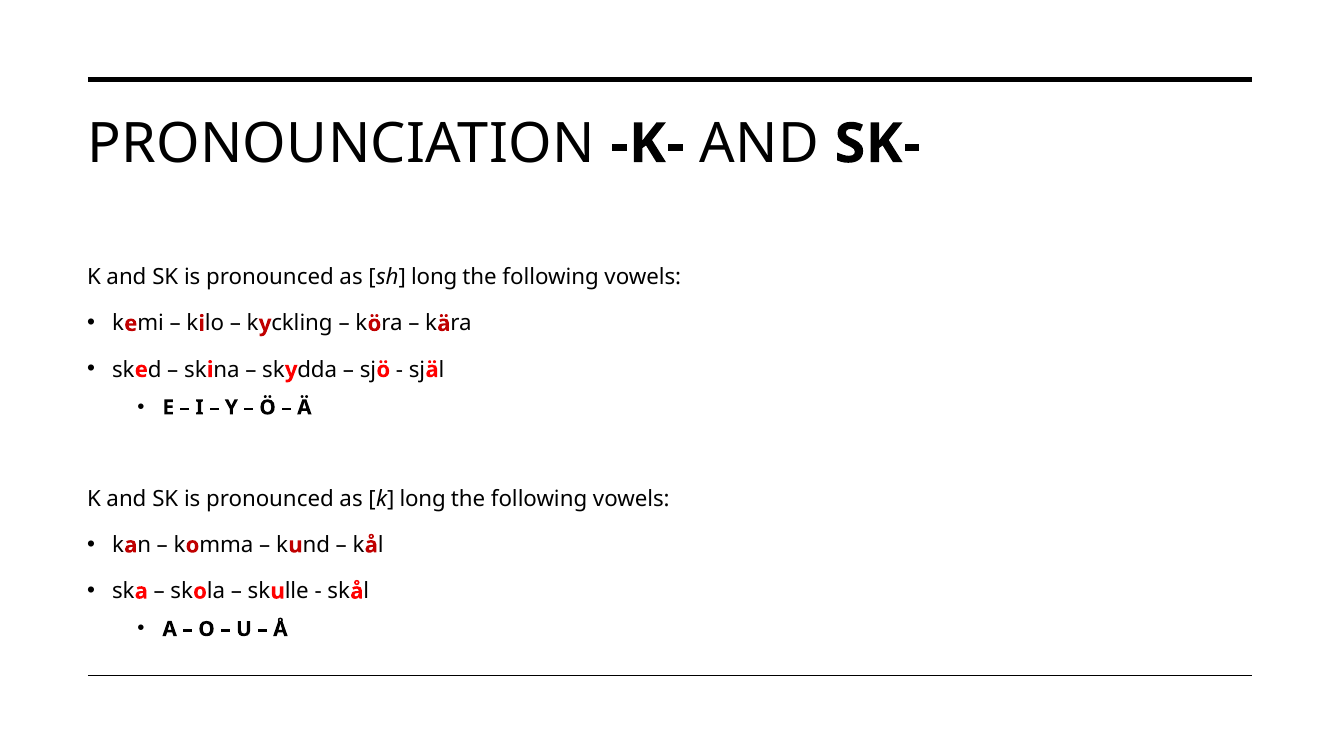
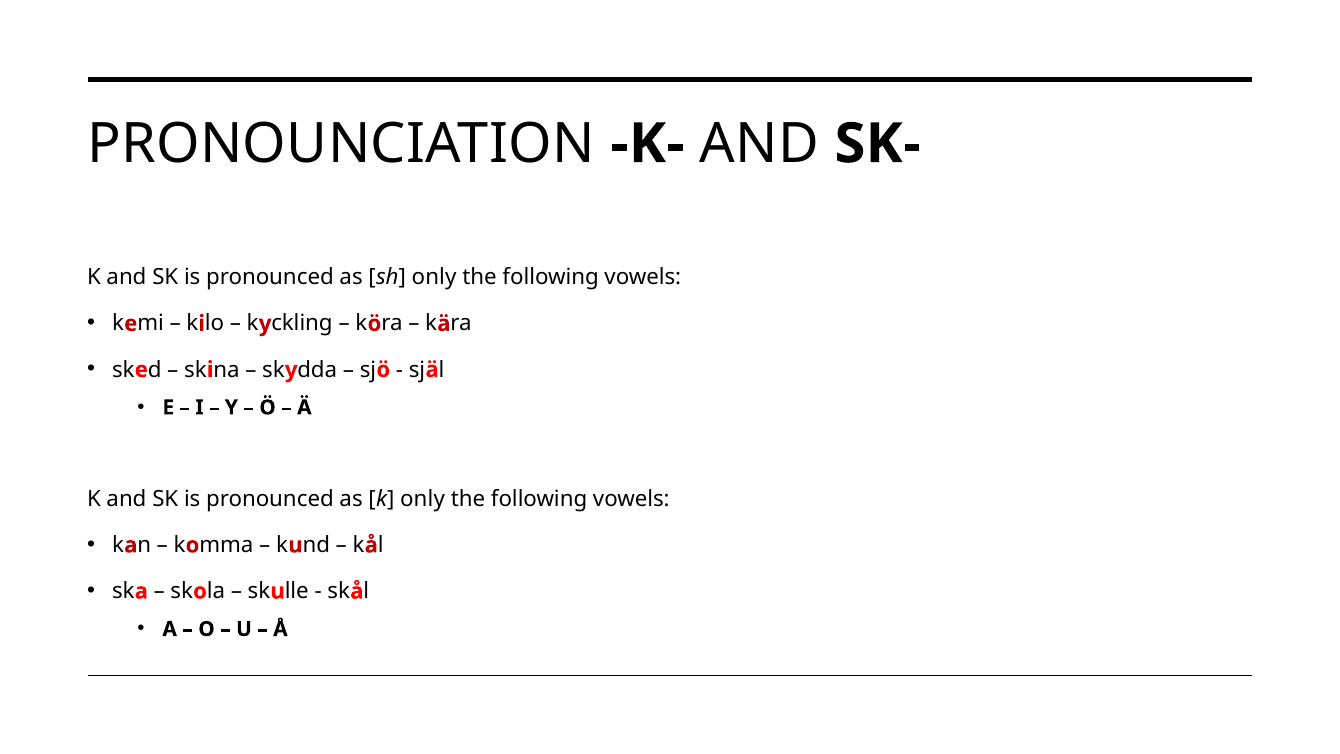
sh long: long -> only
k long: long -> only
